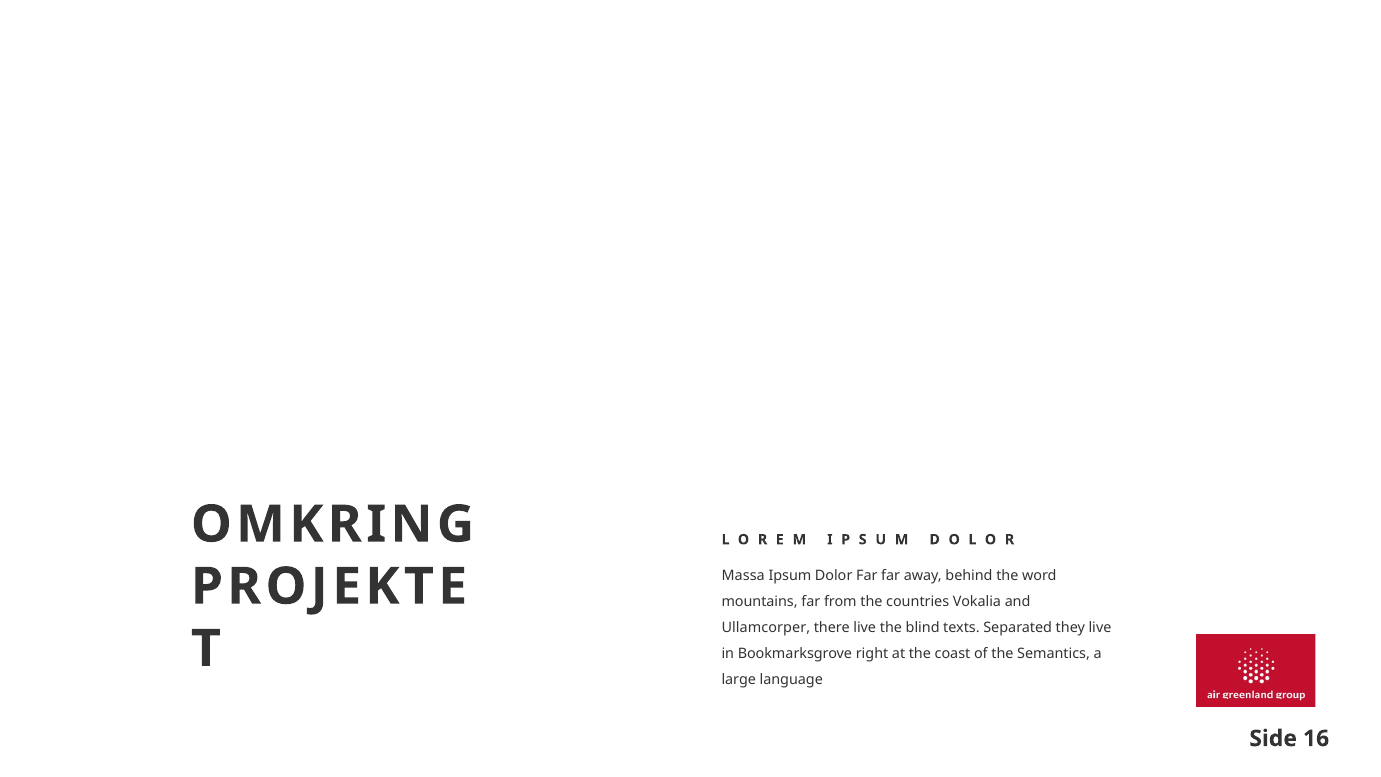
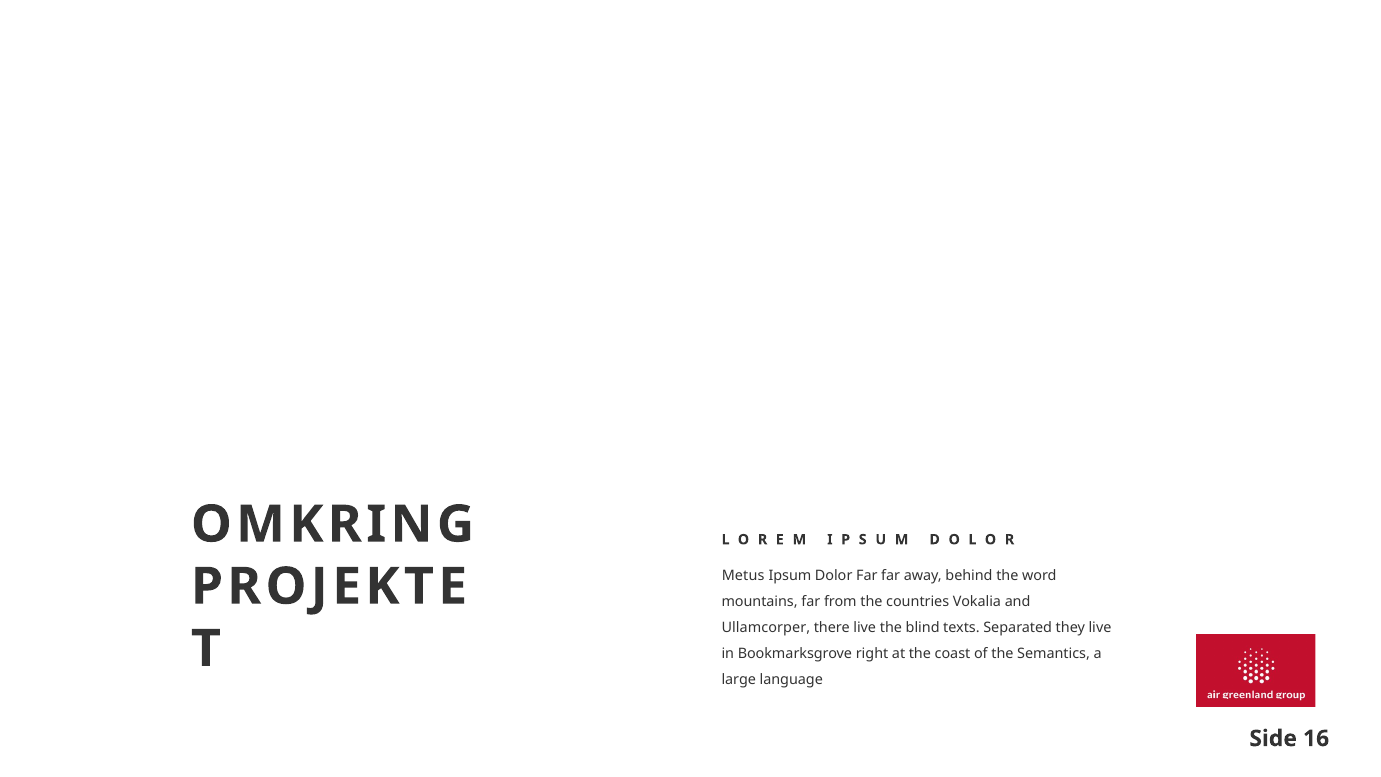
Massa: Massa -> Metus
